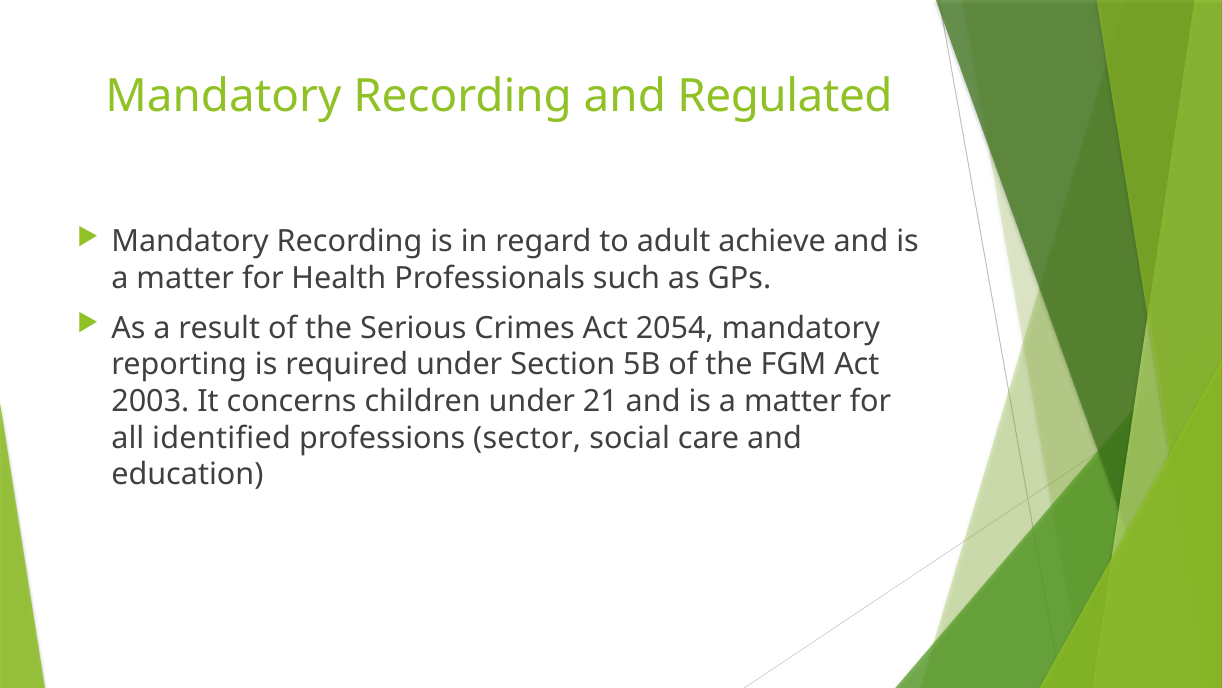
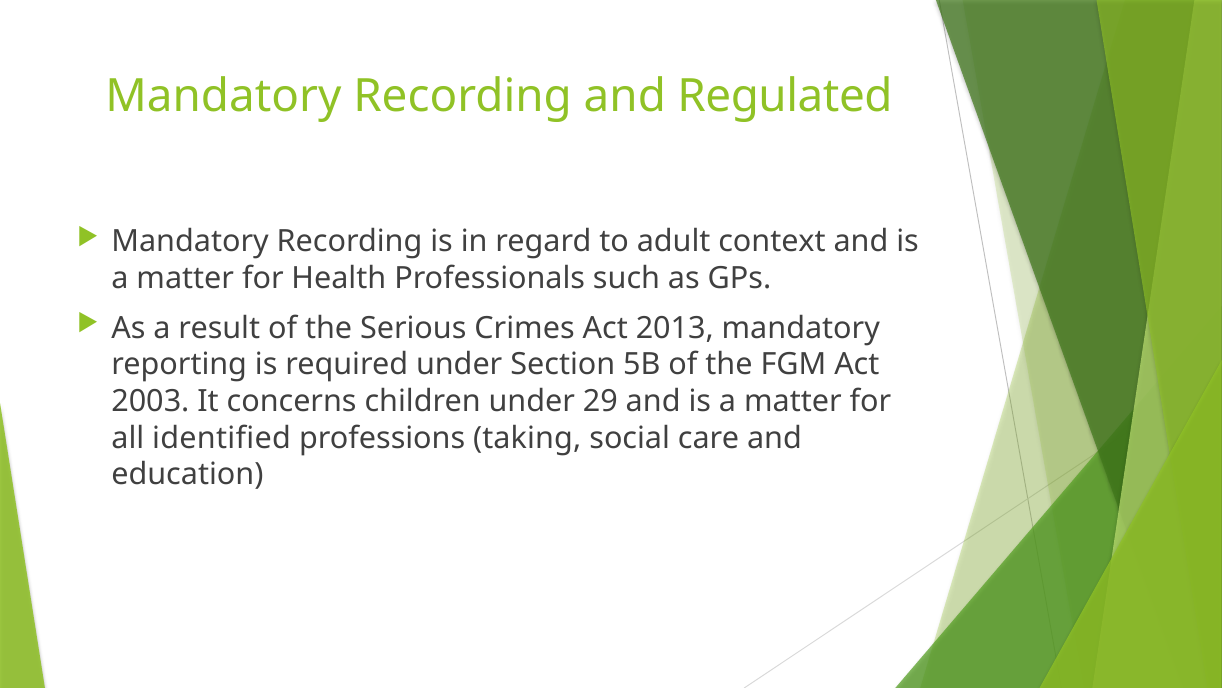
achieve: achieve -> context
2054: 2054 -> 2013
21: 21 -> 29
sector: sector -> taking
